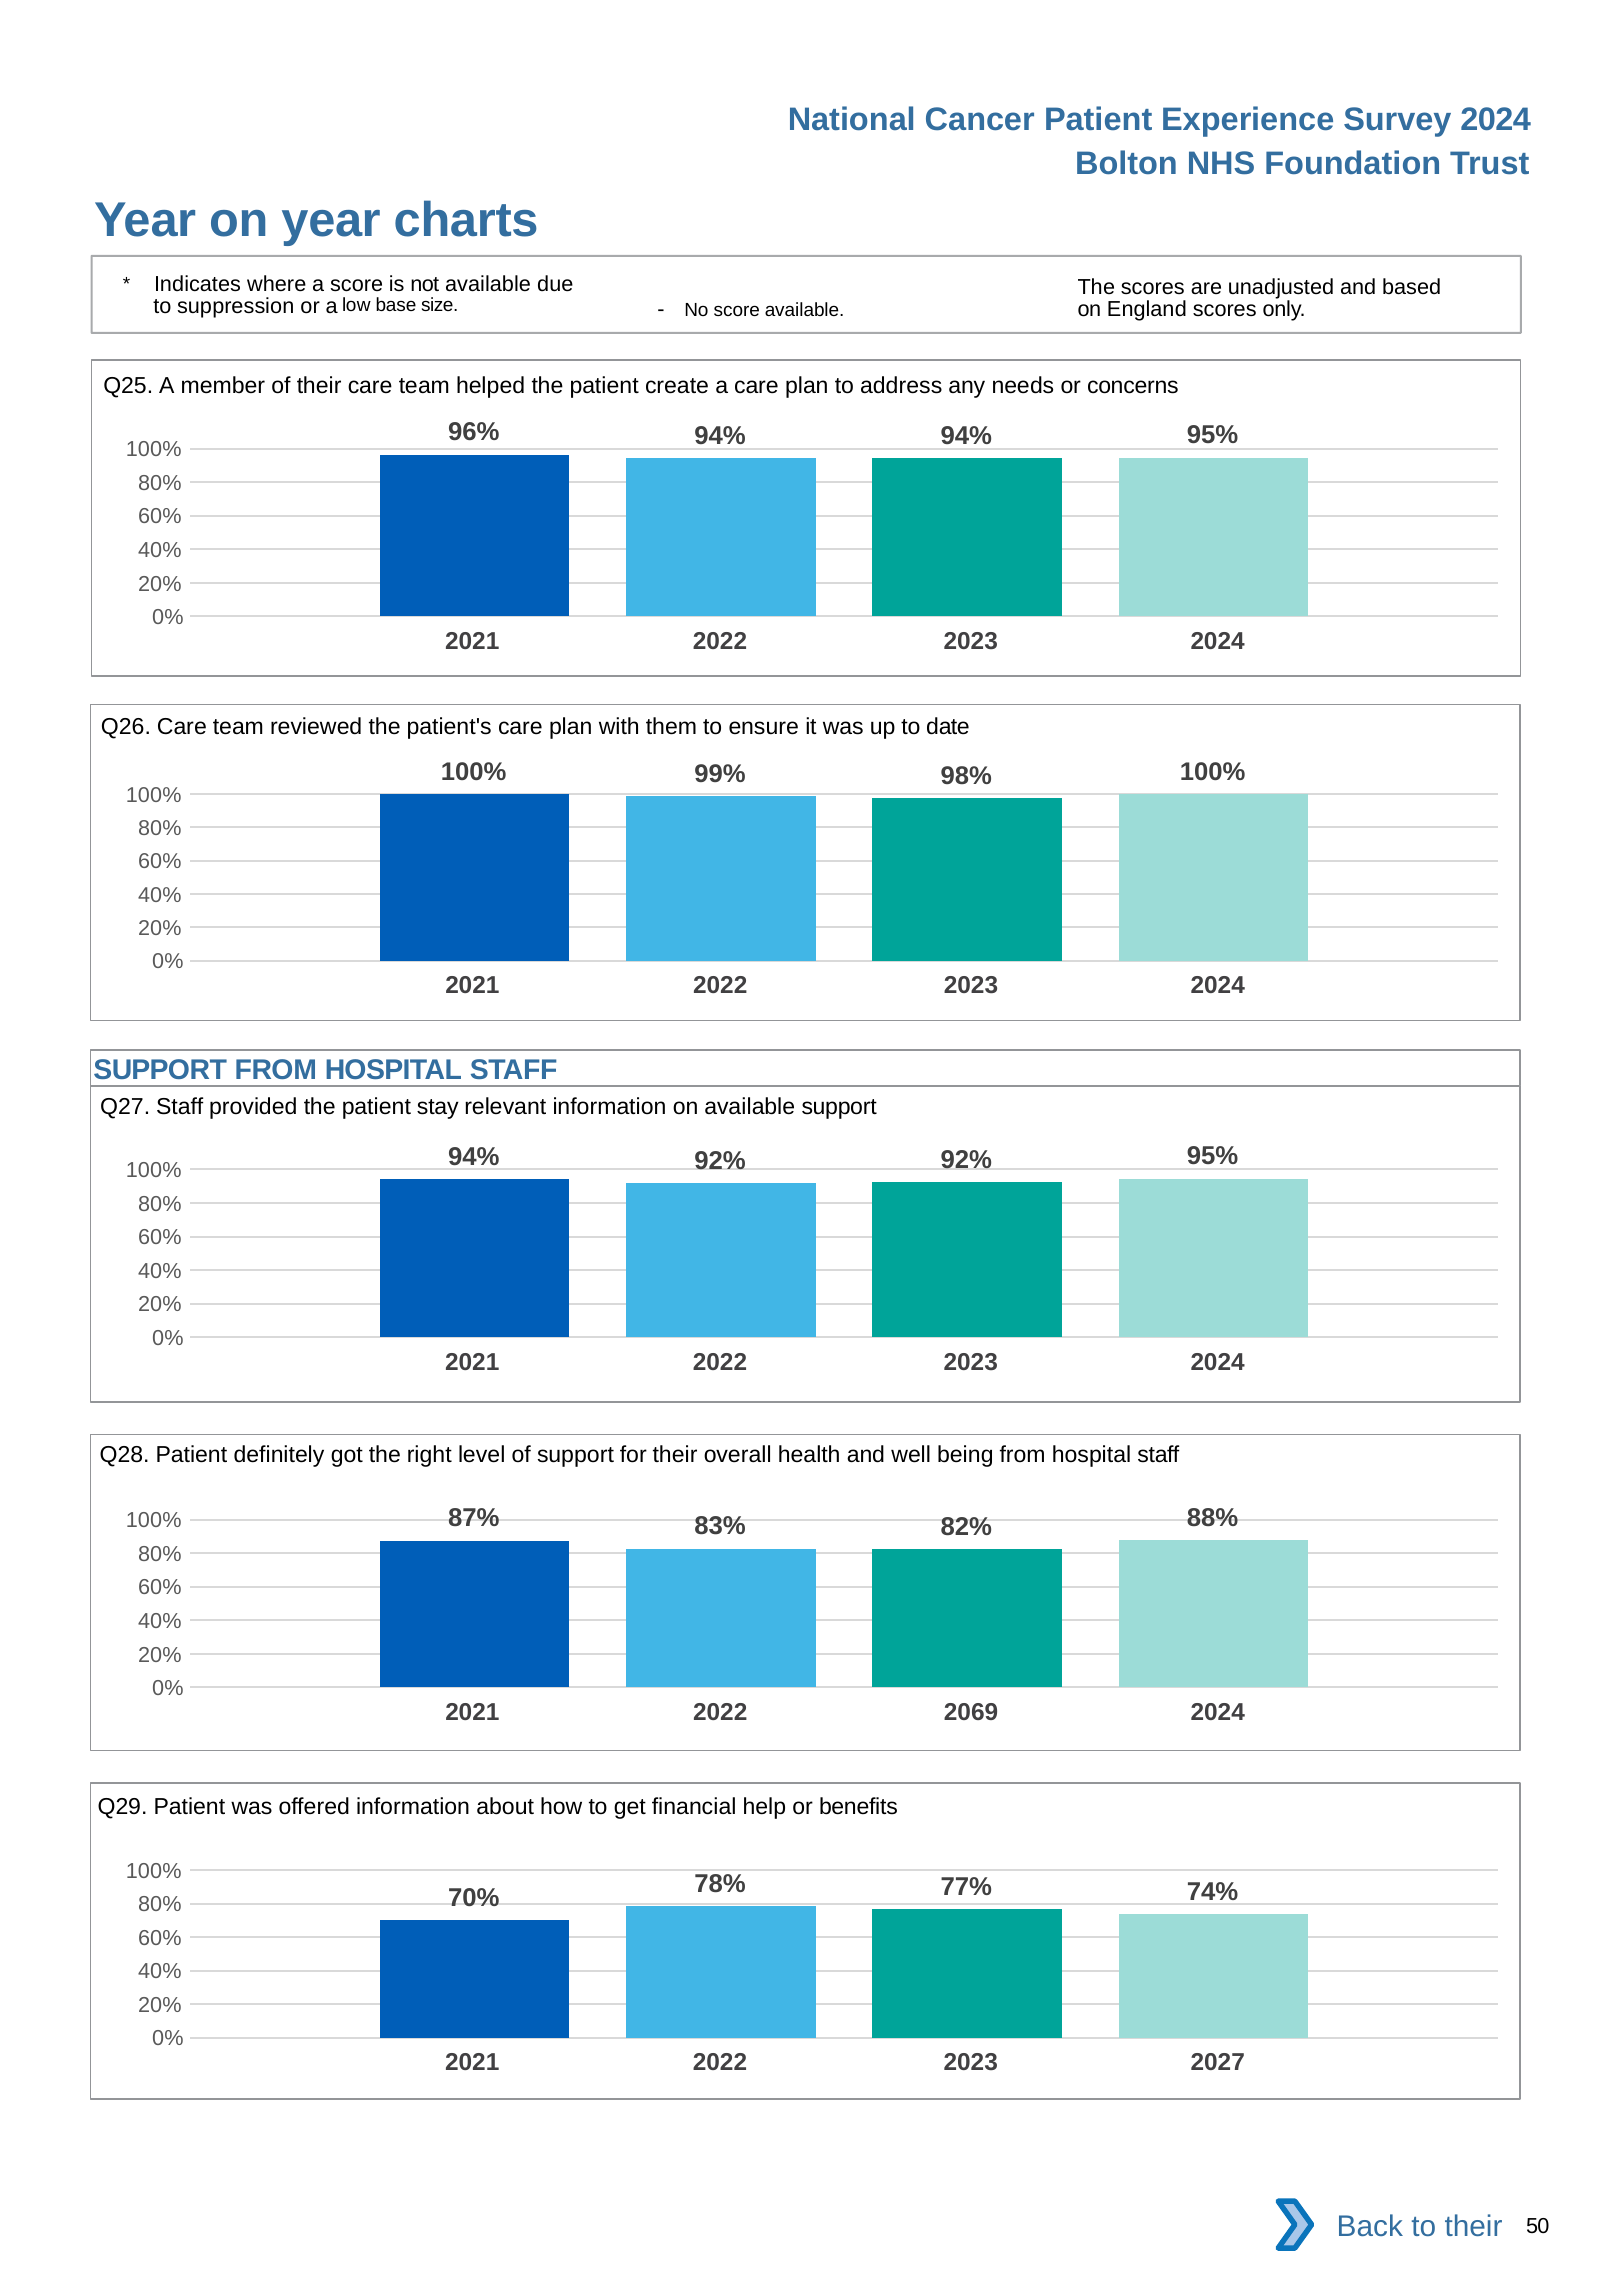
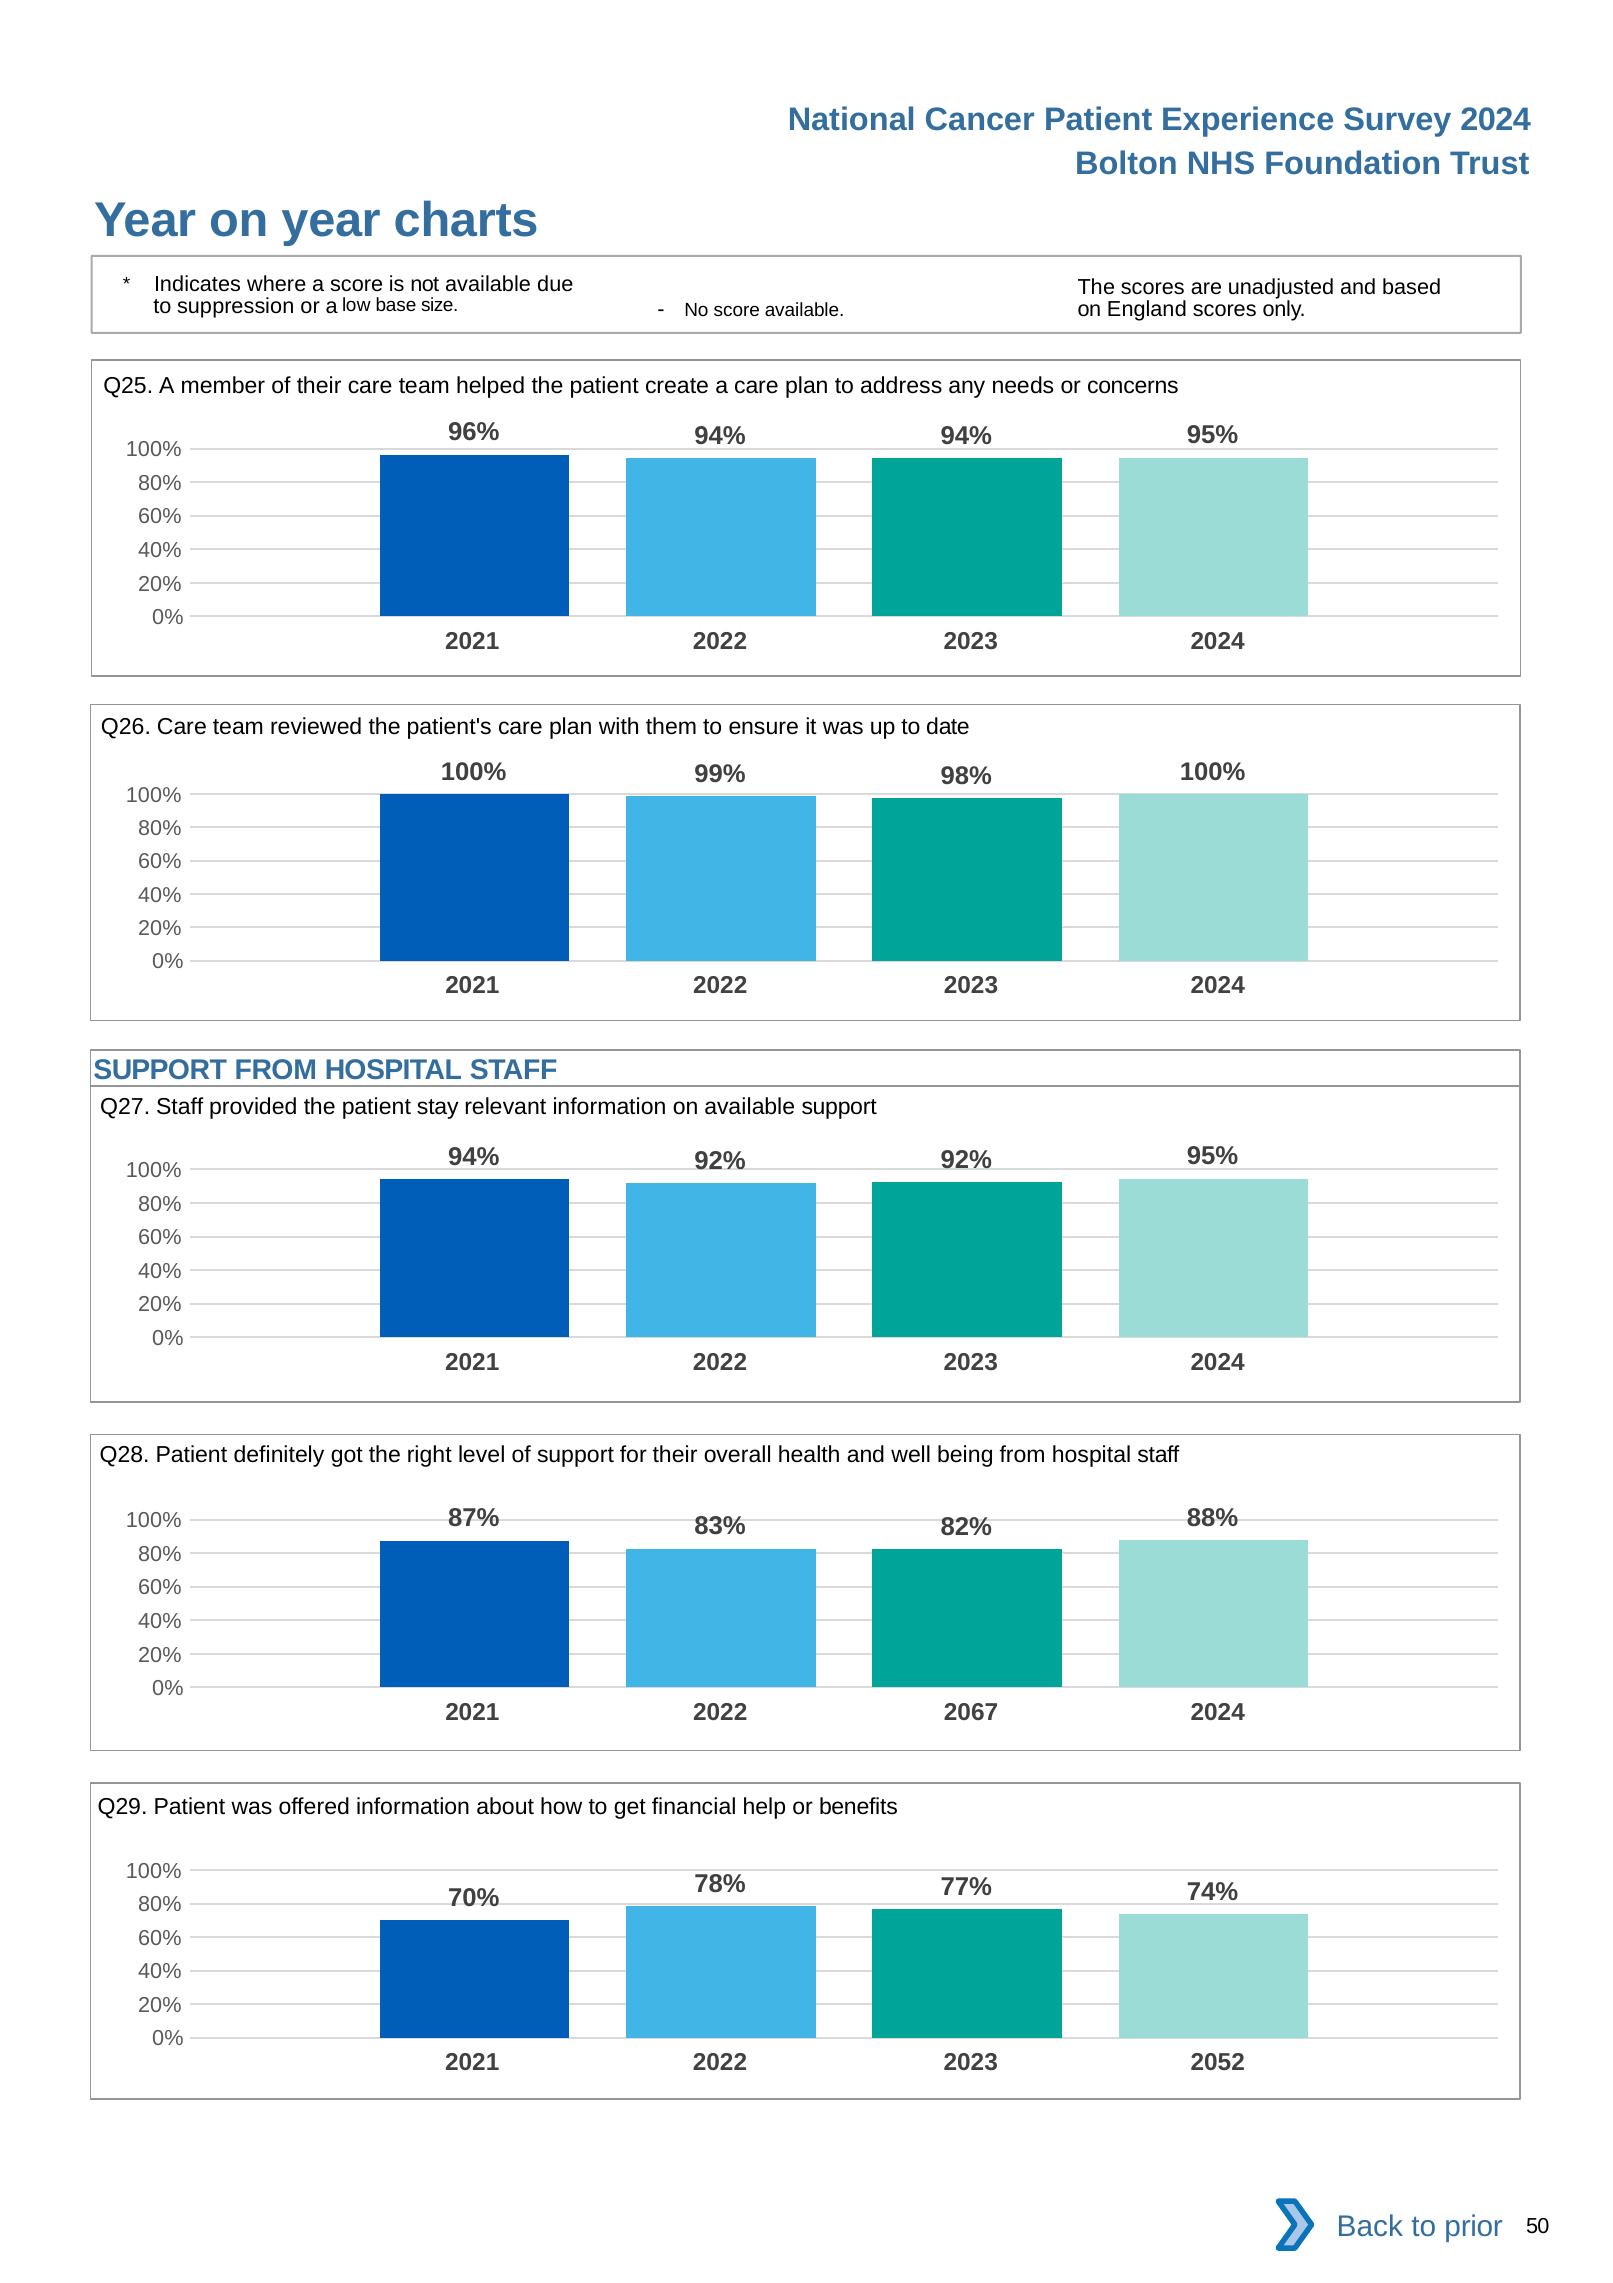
2069: 2069 -> 2067
2027: 2027 -> 2052
to their: their -> prior
